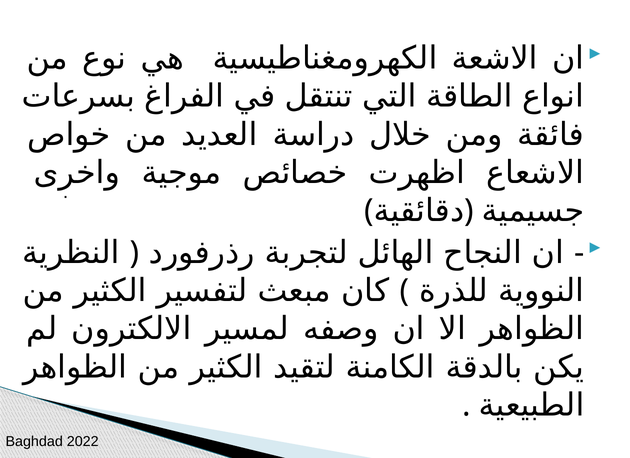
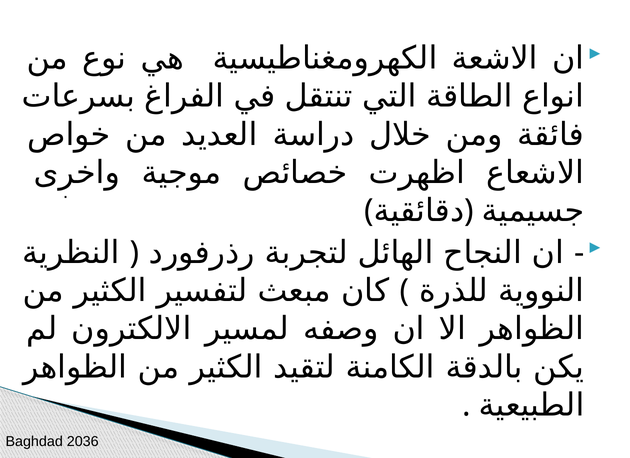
2022: 2022 -> 2036
